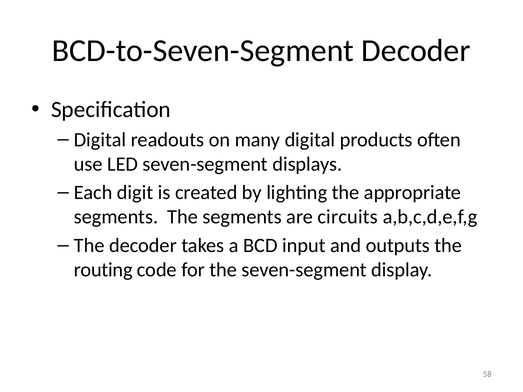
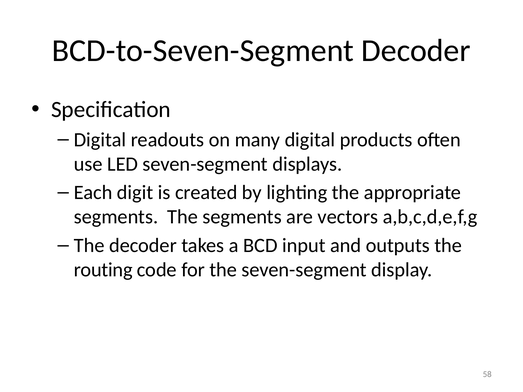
circuits: circuits -> vectors
